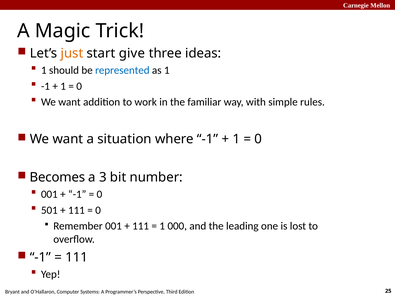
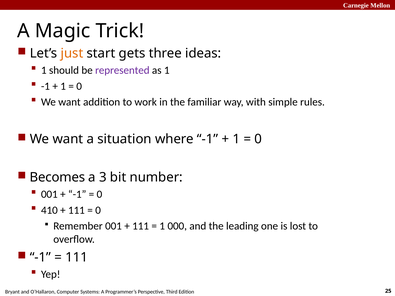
give: give -> gets
represented colour: blue -> purple
501: 501 -> 410
